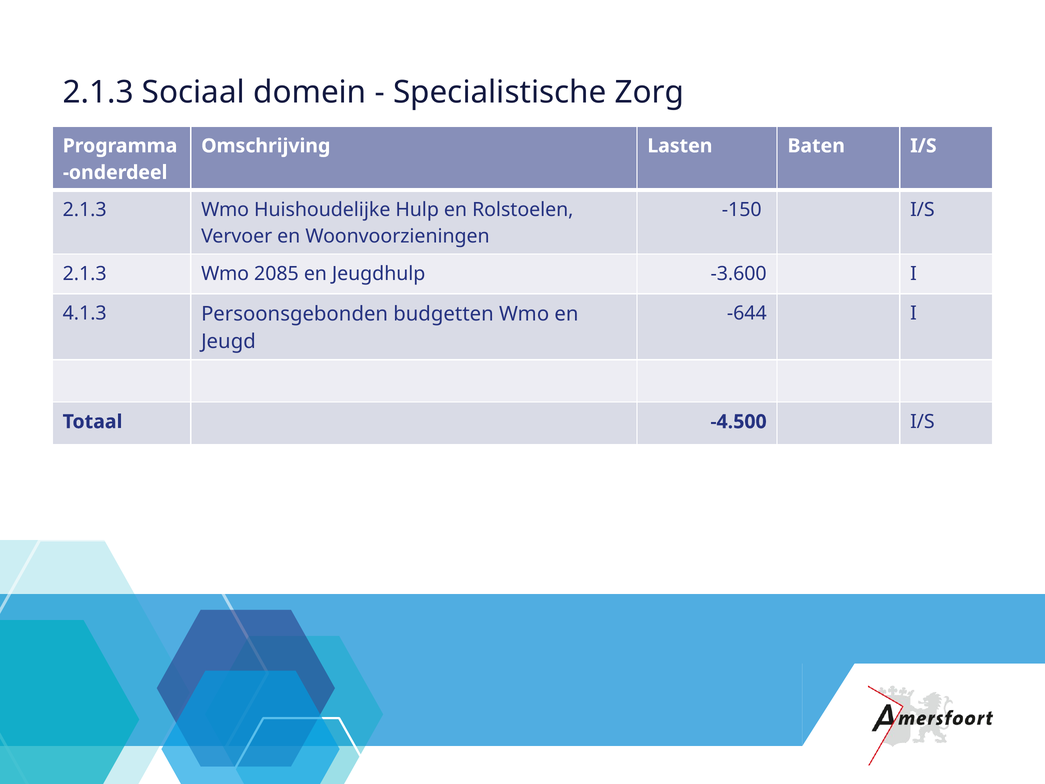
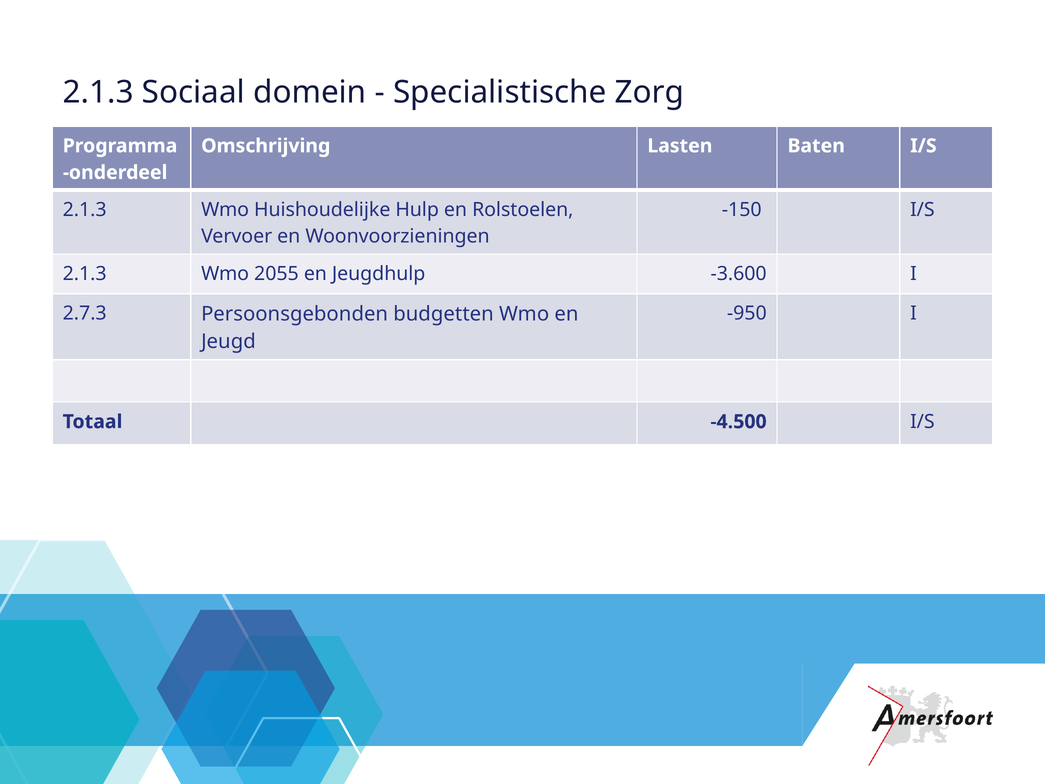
2085: 2085 -> 2055
4.1.3: 4.1.3 -> 2.7.3
-644: -644 -> -950
